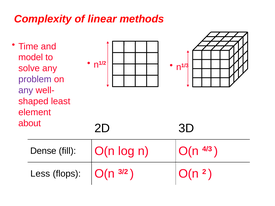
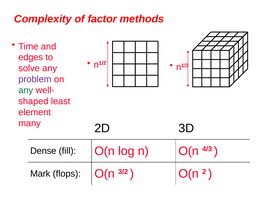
linear: linear -> factor
model: model -> edges
any at (26, 90) colour: purple -> green
about: about -> many
Less: Less -> Mark
